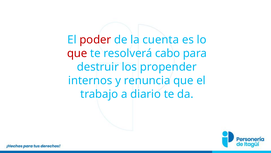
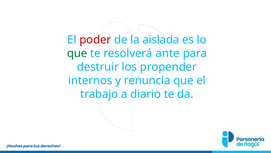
cuenta: cuenta -> aislada
que at (77, 53) colour: red -> green
cabo: cabo -> ante
